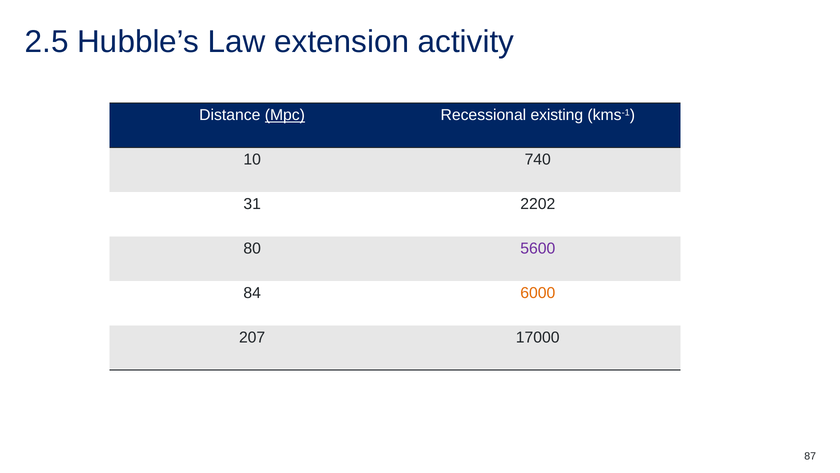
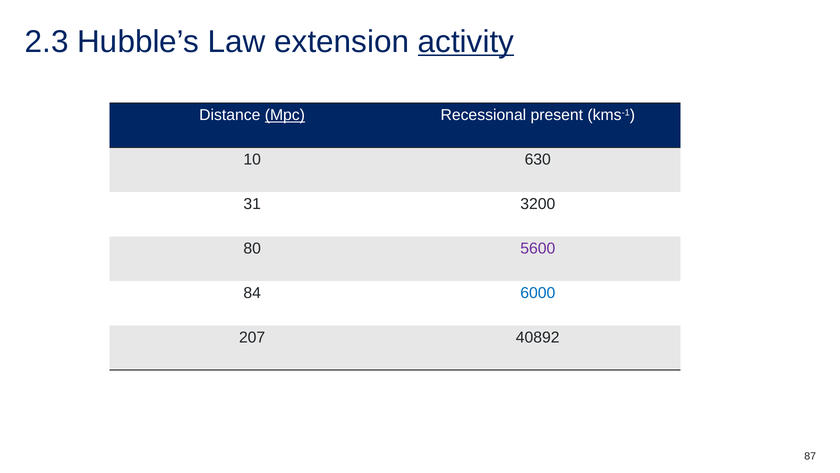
2.5: 2.5 -> 2.3
activity underline: none -> present
existing: existing -> present
740: 740 -> 630
2202: 2202 -> 3200
6000 colour: orange -> blue
17000: 17000 -> 40892
